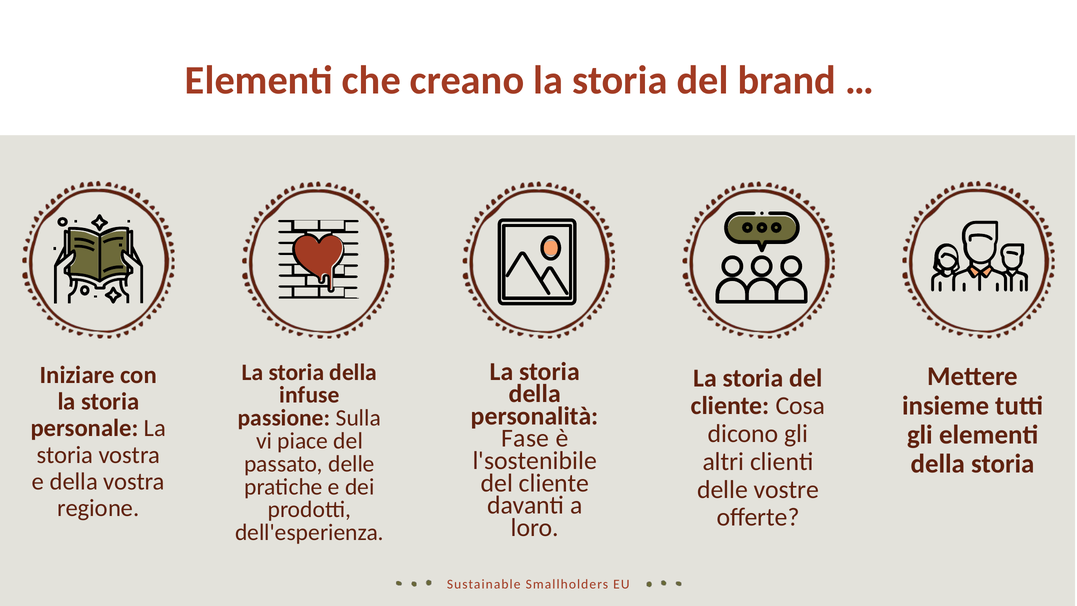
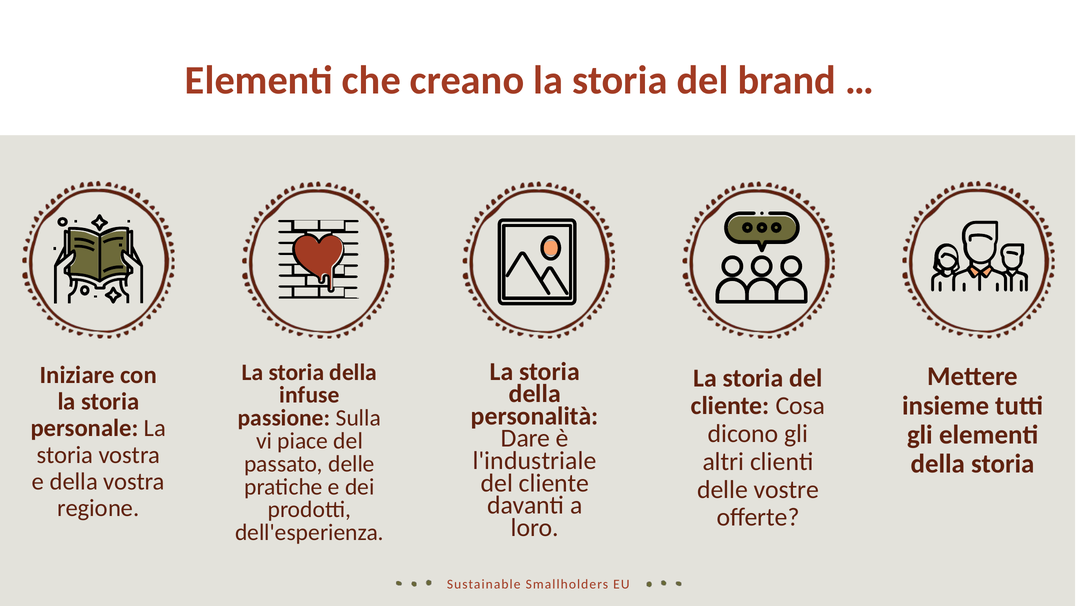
Fase: Fase -> Dare
l'sostenibile: l'sostenibile -> l'industriale
